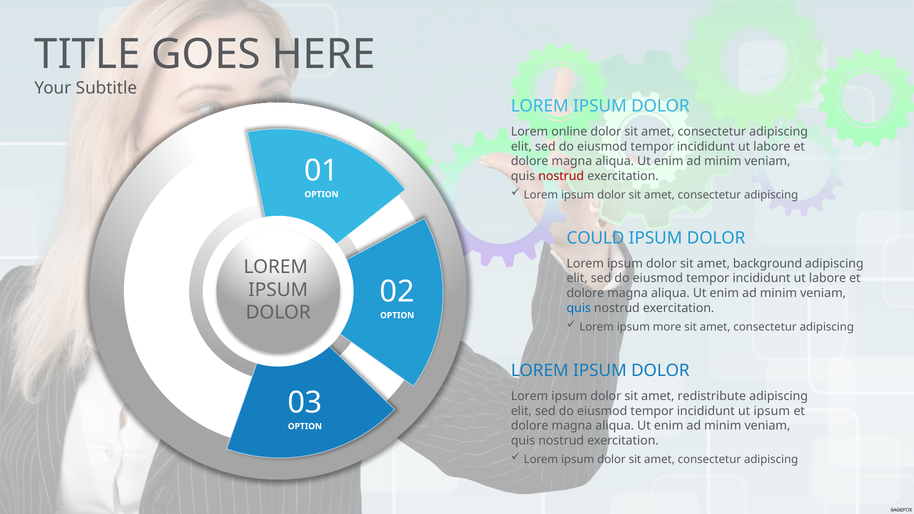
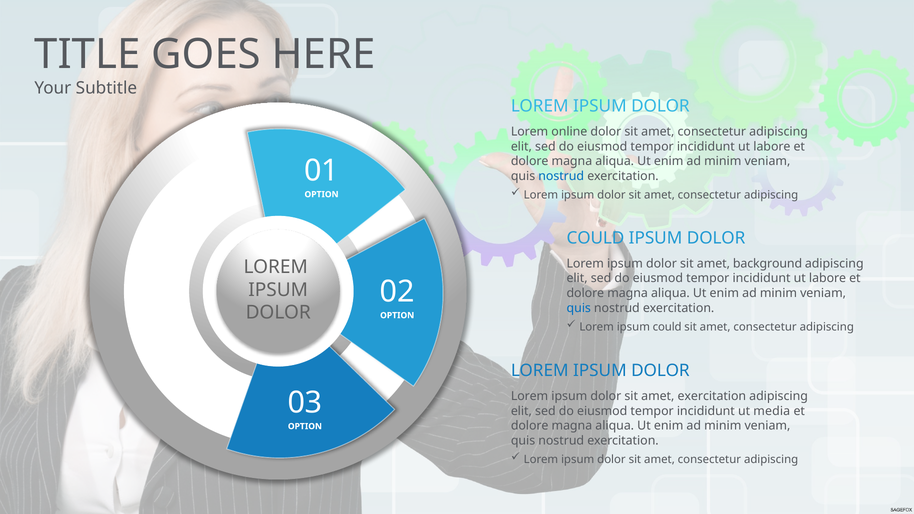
nostrud at (561, 176) colour: red -> blue
ipsum more: more -> could
amet redistribute: redistribute -> exercitation
ut ipsum: ipsum -> media
